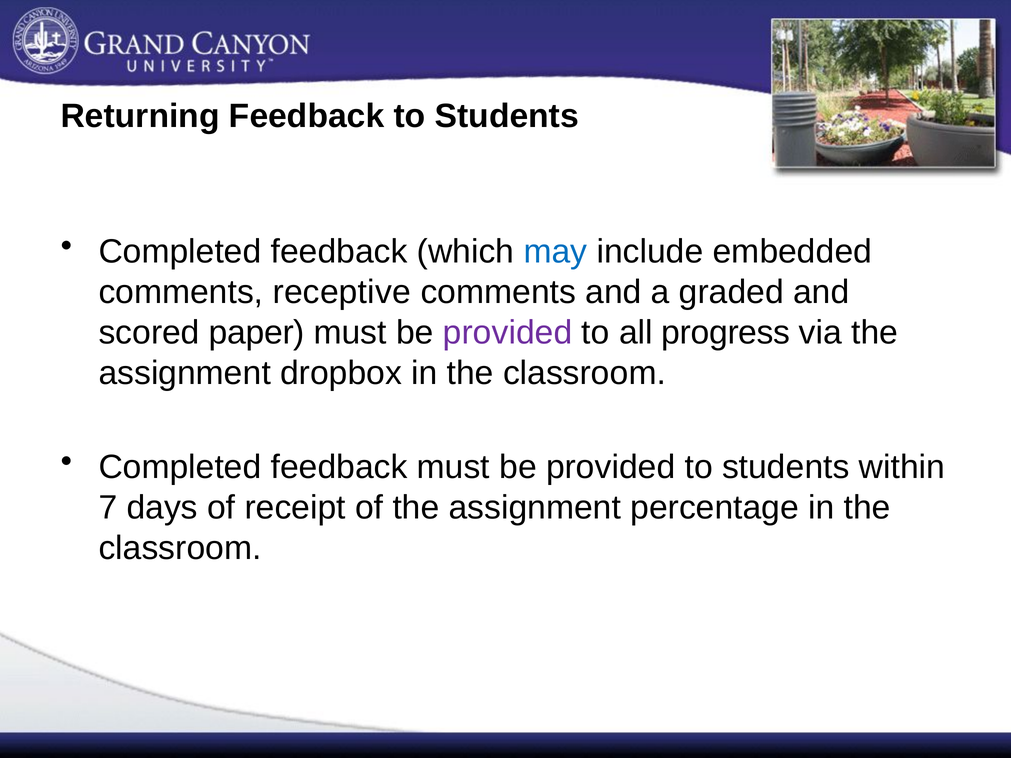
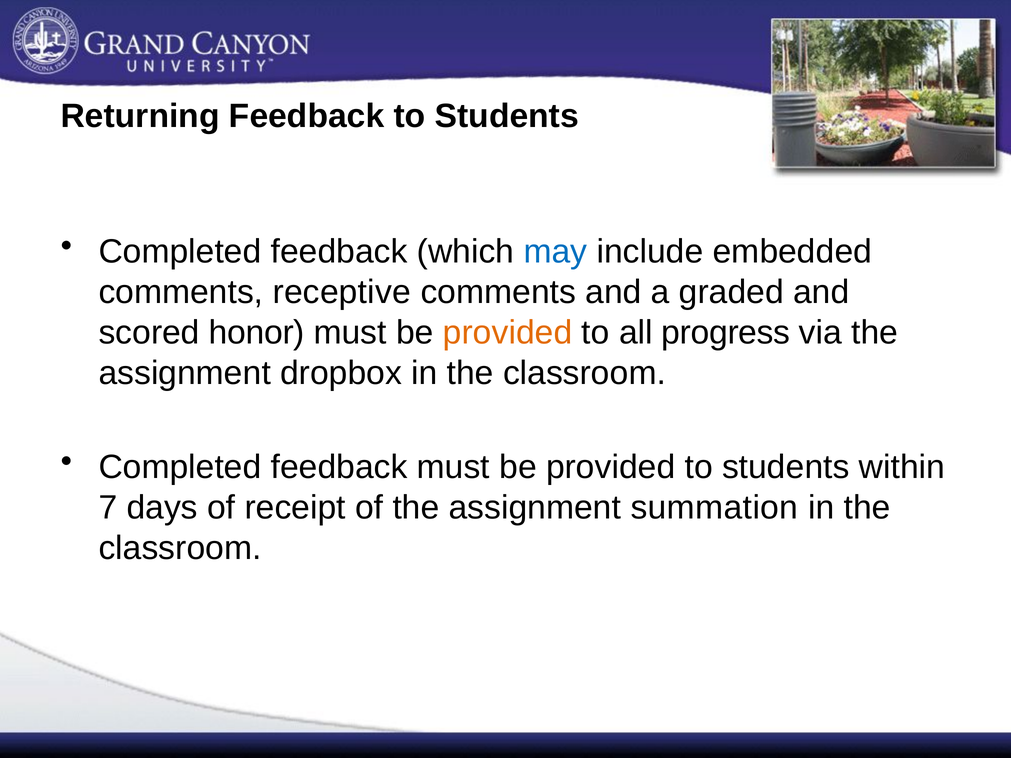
paper: paper -> honor
provided at (508, 333) colour: purple -> orange
percentage: percentage -> summation
